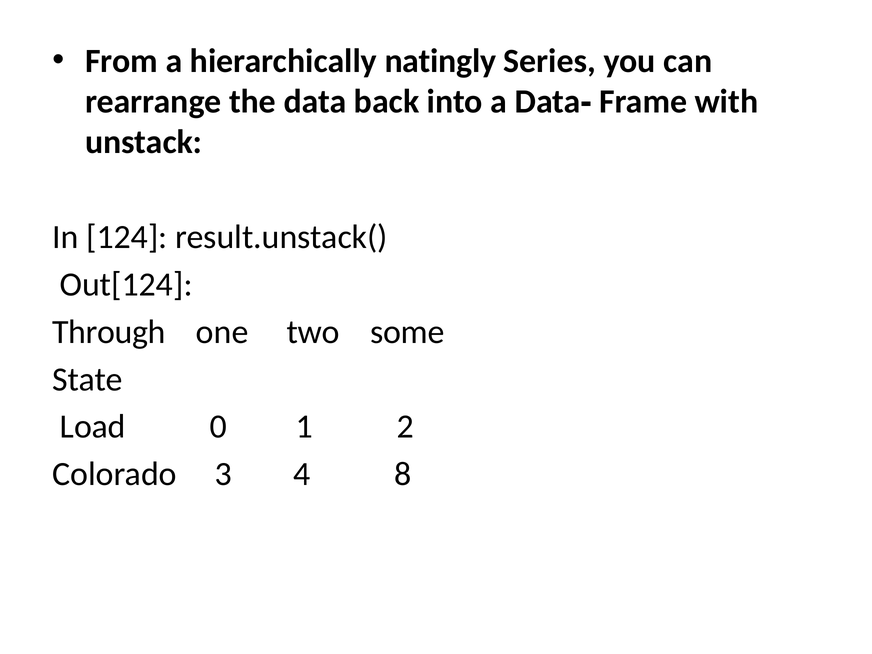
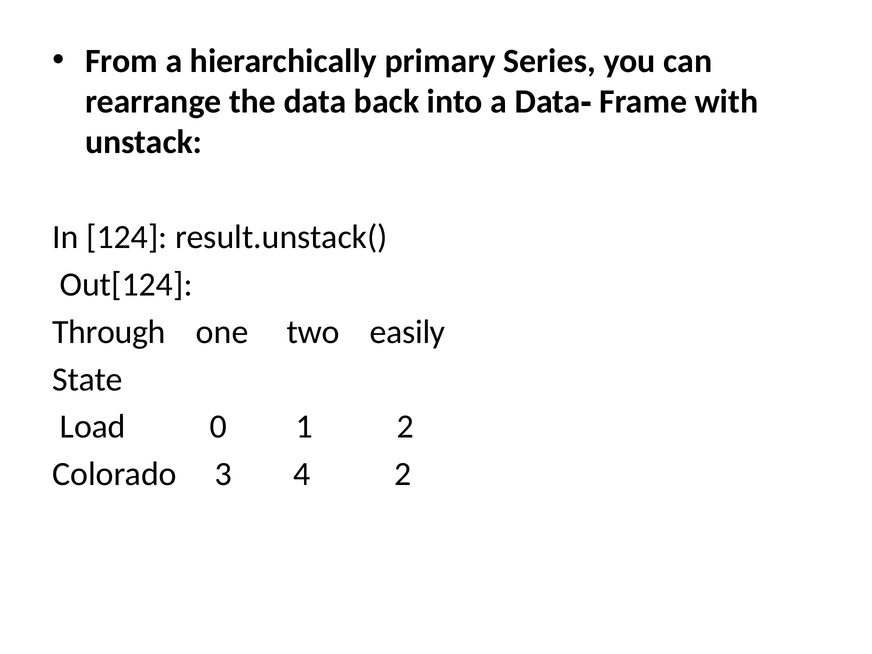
natingly: natingly -> primary
some: some -> easily
4 8: 8 -> 2
